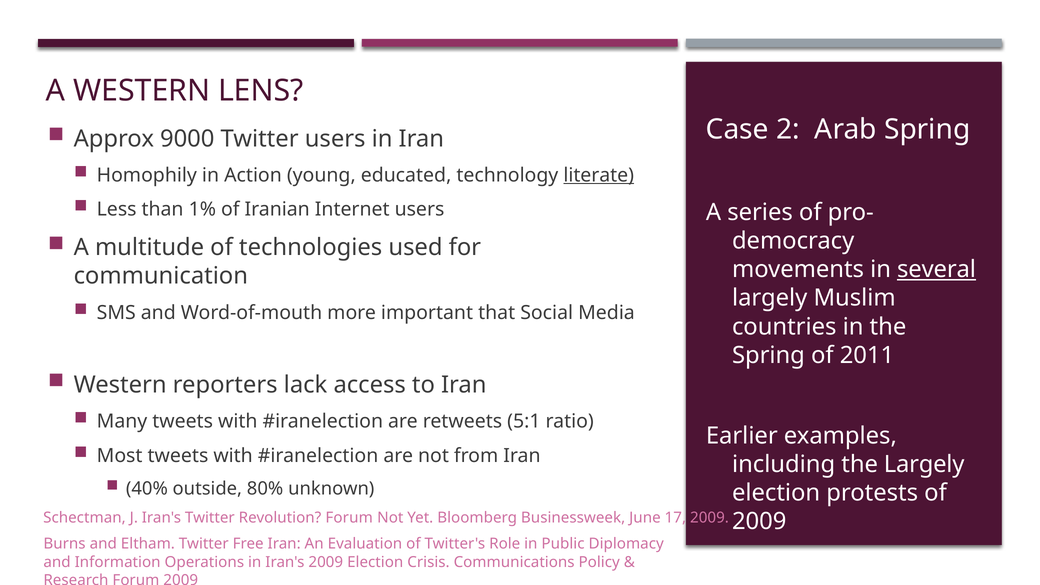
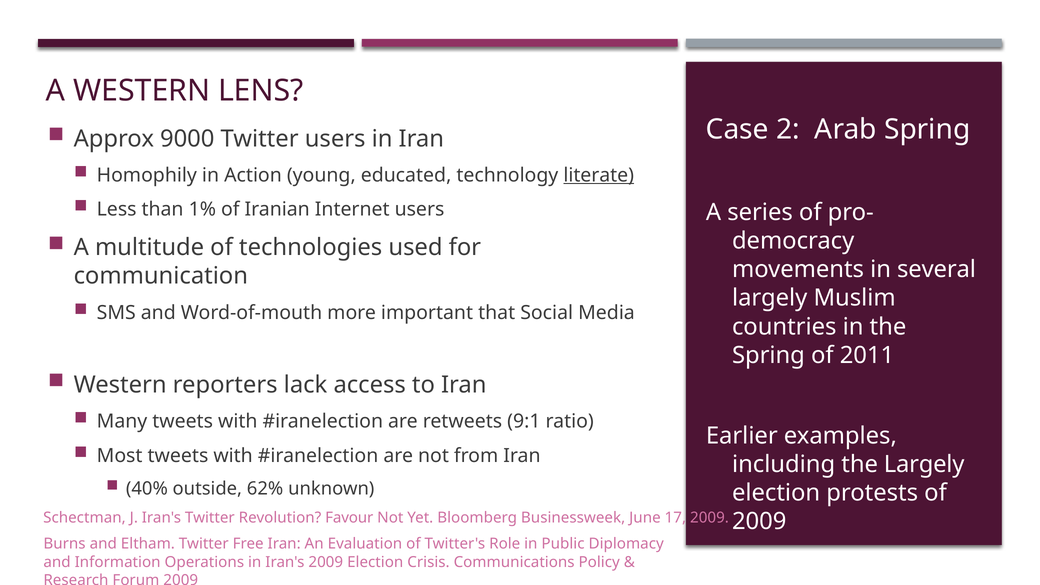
several underline: present -> none
5:1: 5:1 -> 9:1
80%: 80% -> 62%
Revolution Forum: Forum -> Favour
